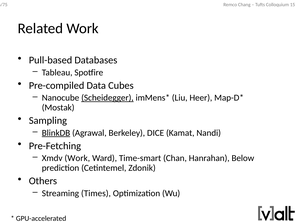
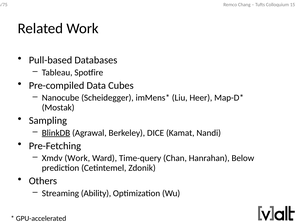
Scheidegger underline: present -> none
Time-smart: Time-smart -> Time-query
Times: Times -> Ability
